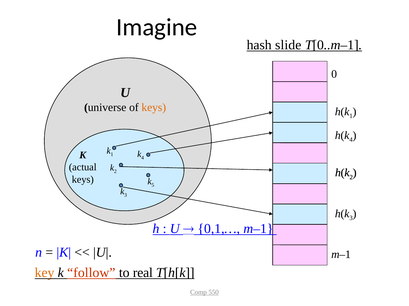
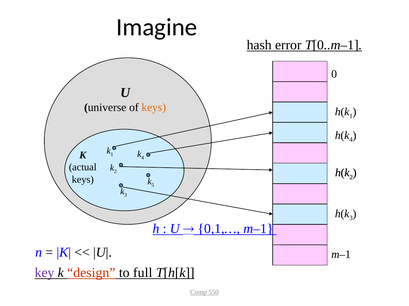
slide: slide -> error
key colour: orange -> purple
follow: follow -> design
real: real -> full
